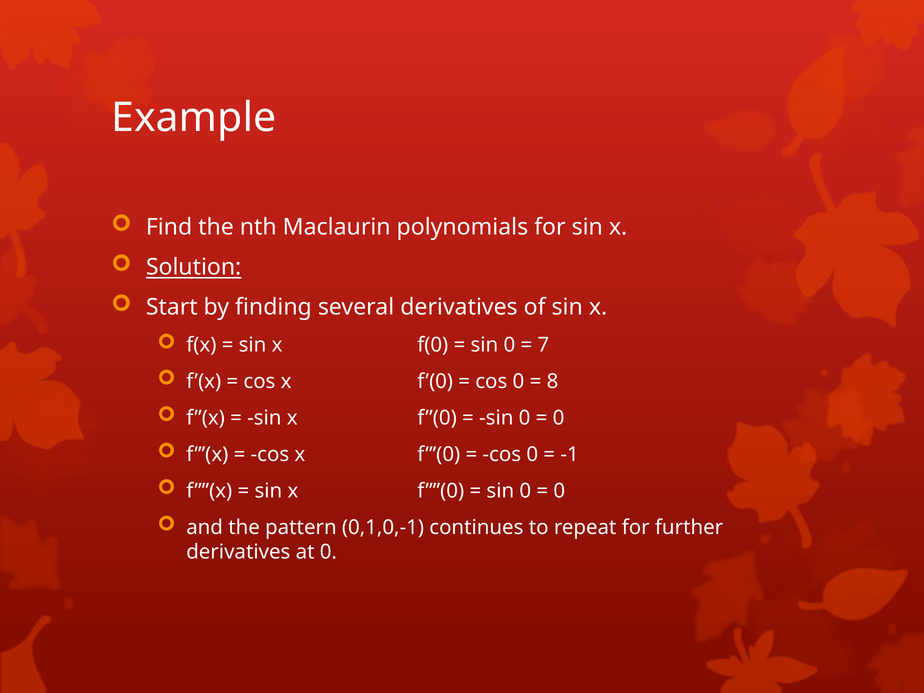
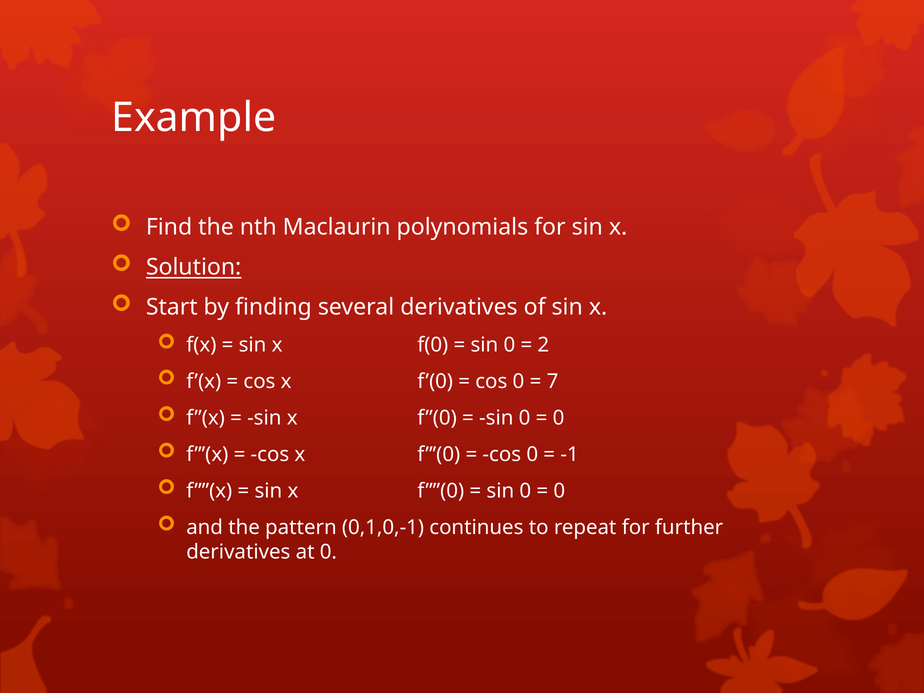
7: 7 -> 2
8: 8 -> 7
